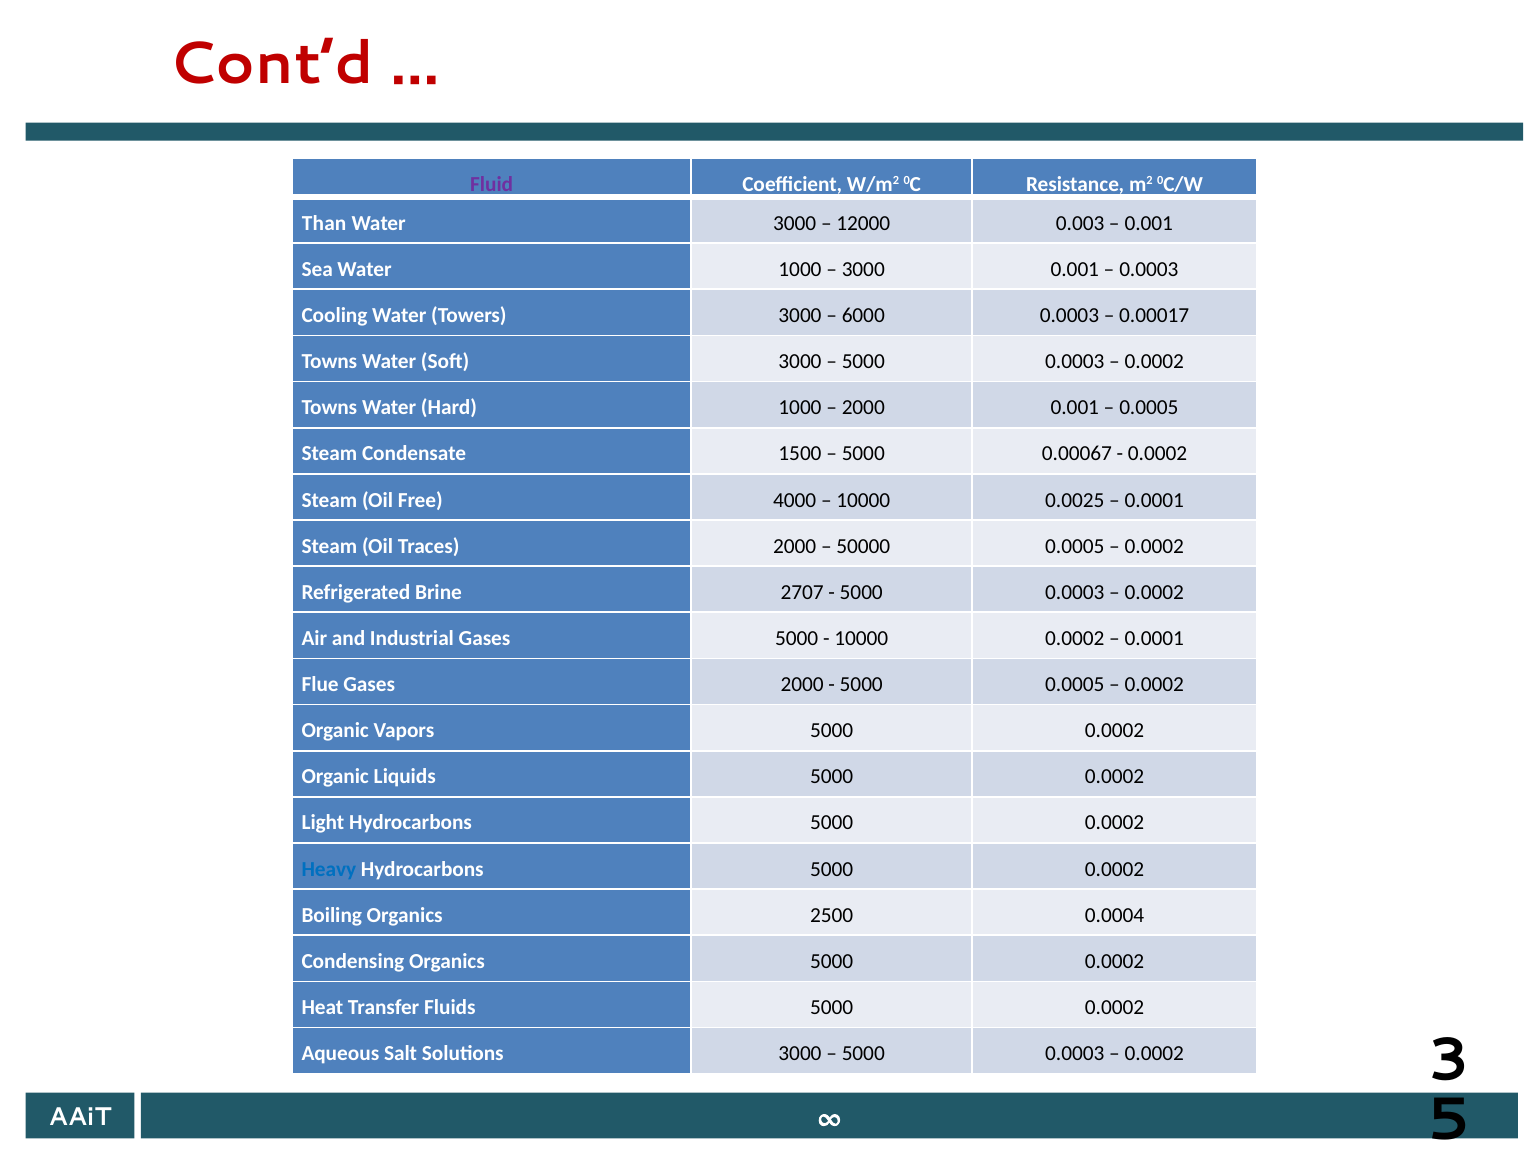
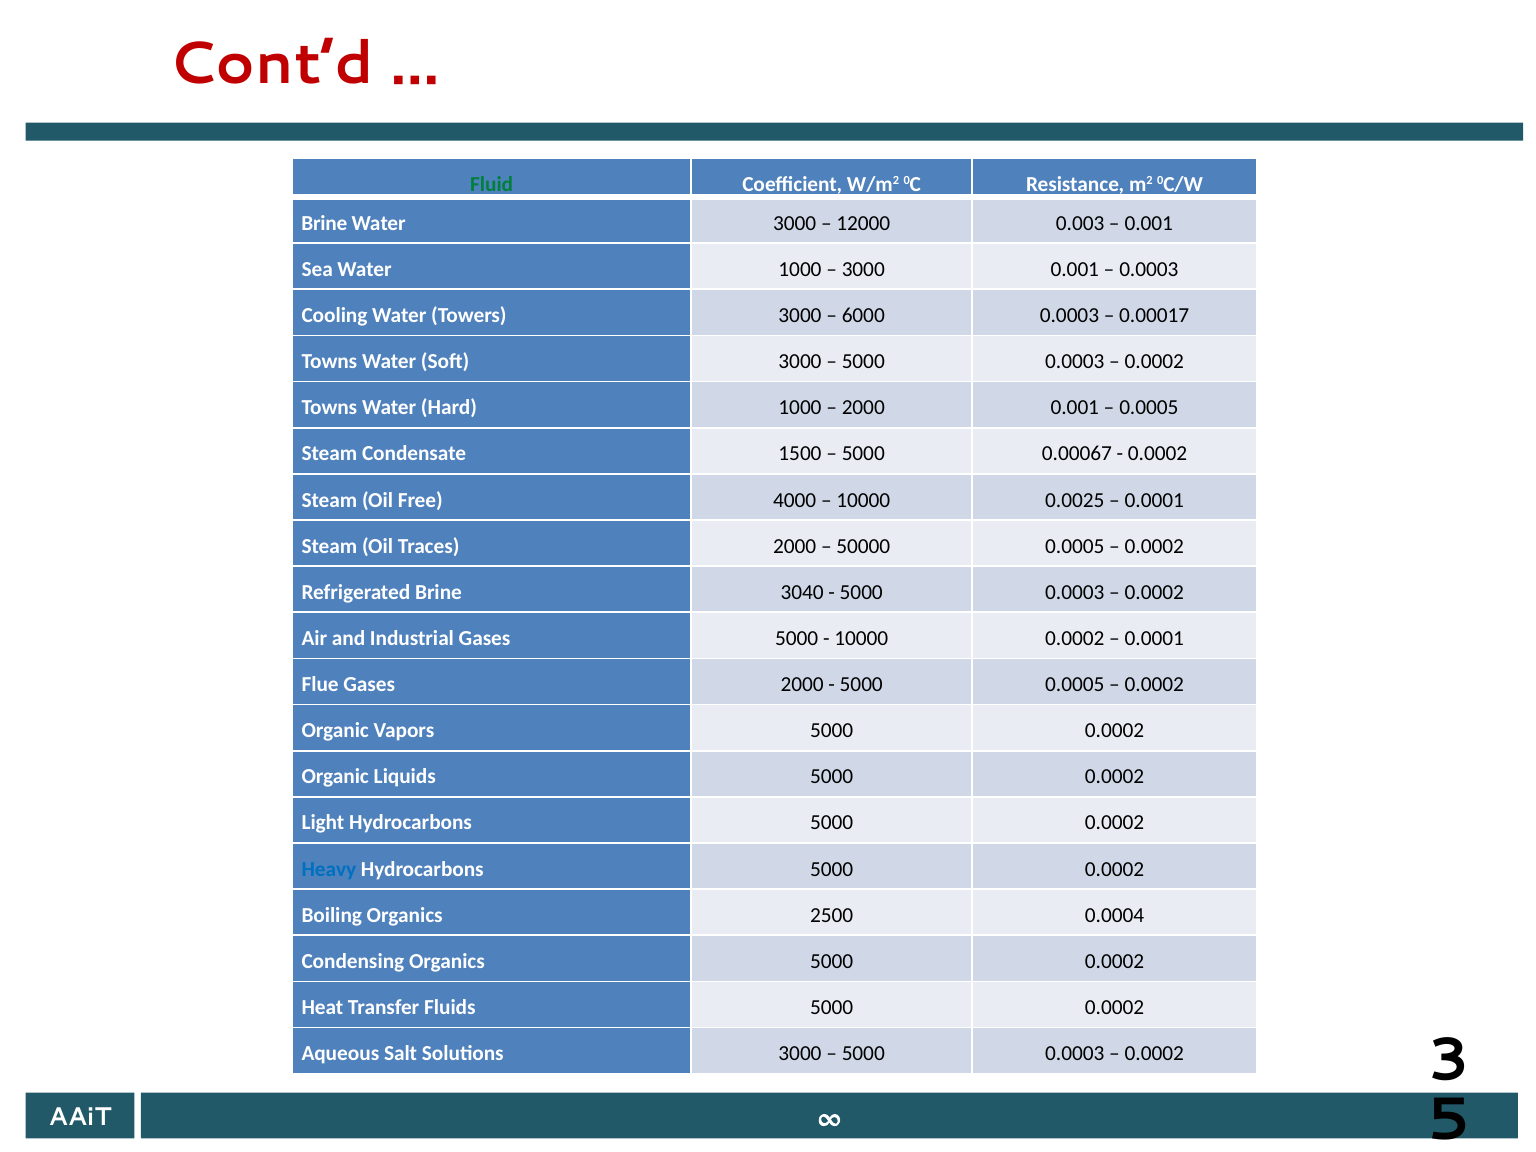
Fluid colour: purple -> green
Than at (324, 223): Than -> Brine
2707: 2707 -> 3040
